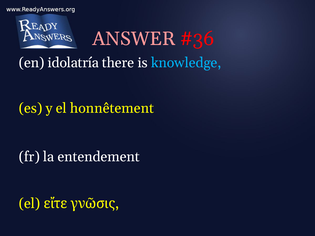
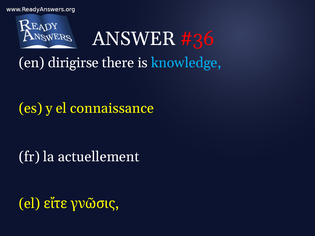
ANSWER colour: pink -> white
idolatría: idolatría -> dirigirse
honnêtement: honnêtement -> connaissance
entendement: entendement -> actuellement
